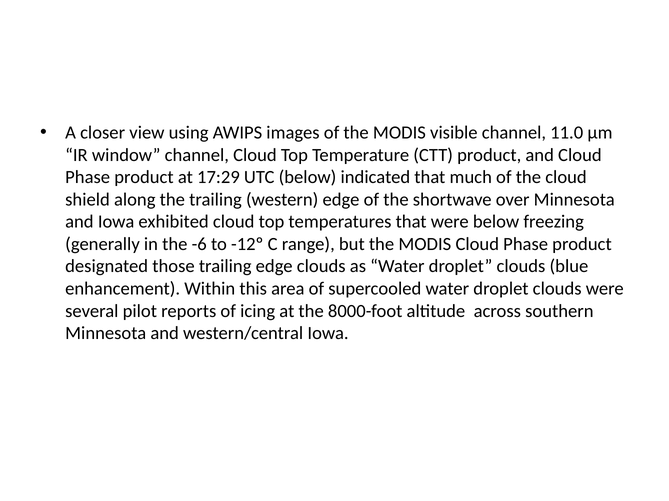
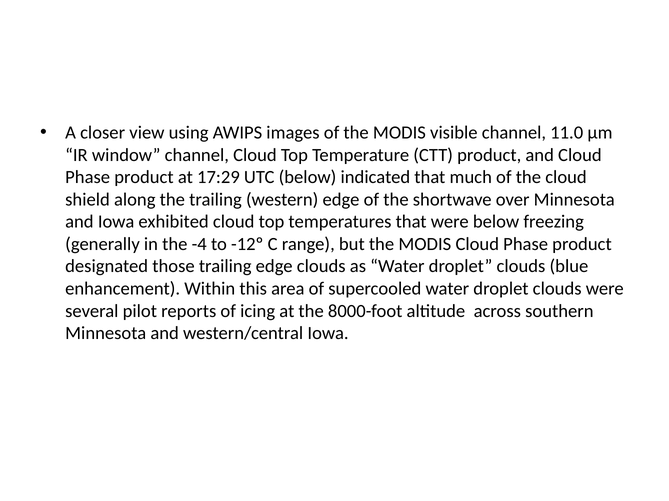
-6: -6 -> -4
